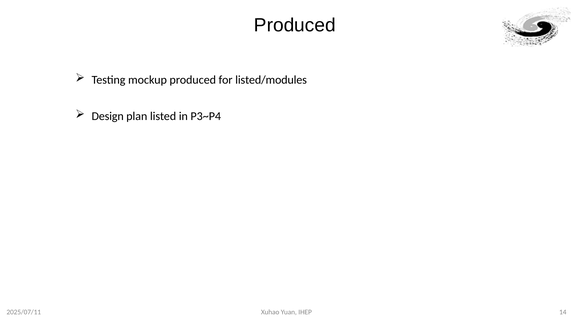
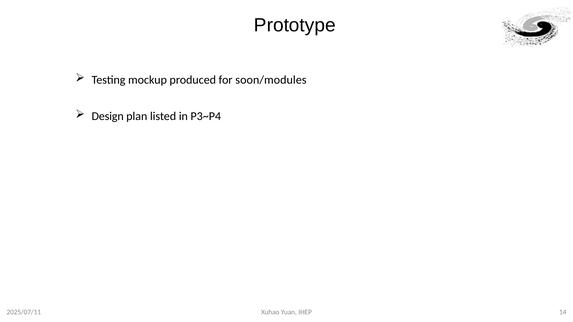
Produced at (295, 25): Produced -> Prototype
listed/modules: listed/modules -> soon/modules
